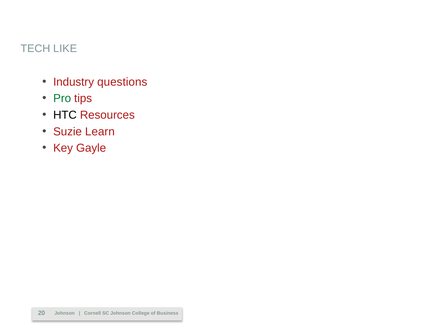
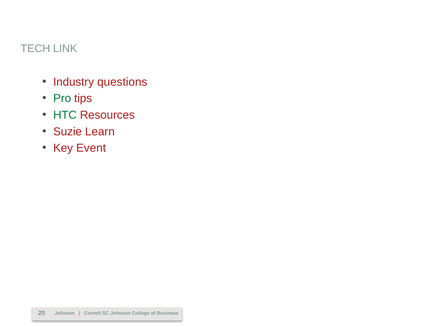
LIKE: LIKE -> LINK
HTC colour: black -> green
Gayle: Gayle -> Event
